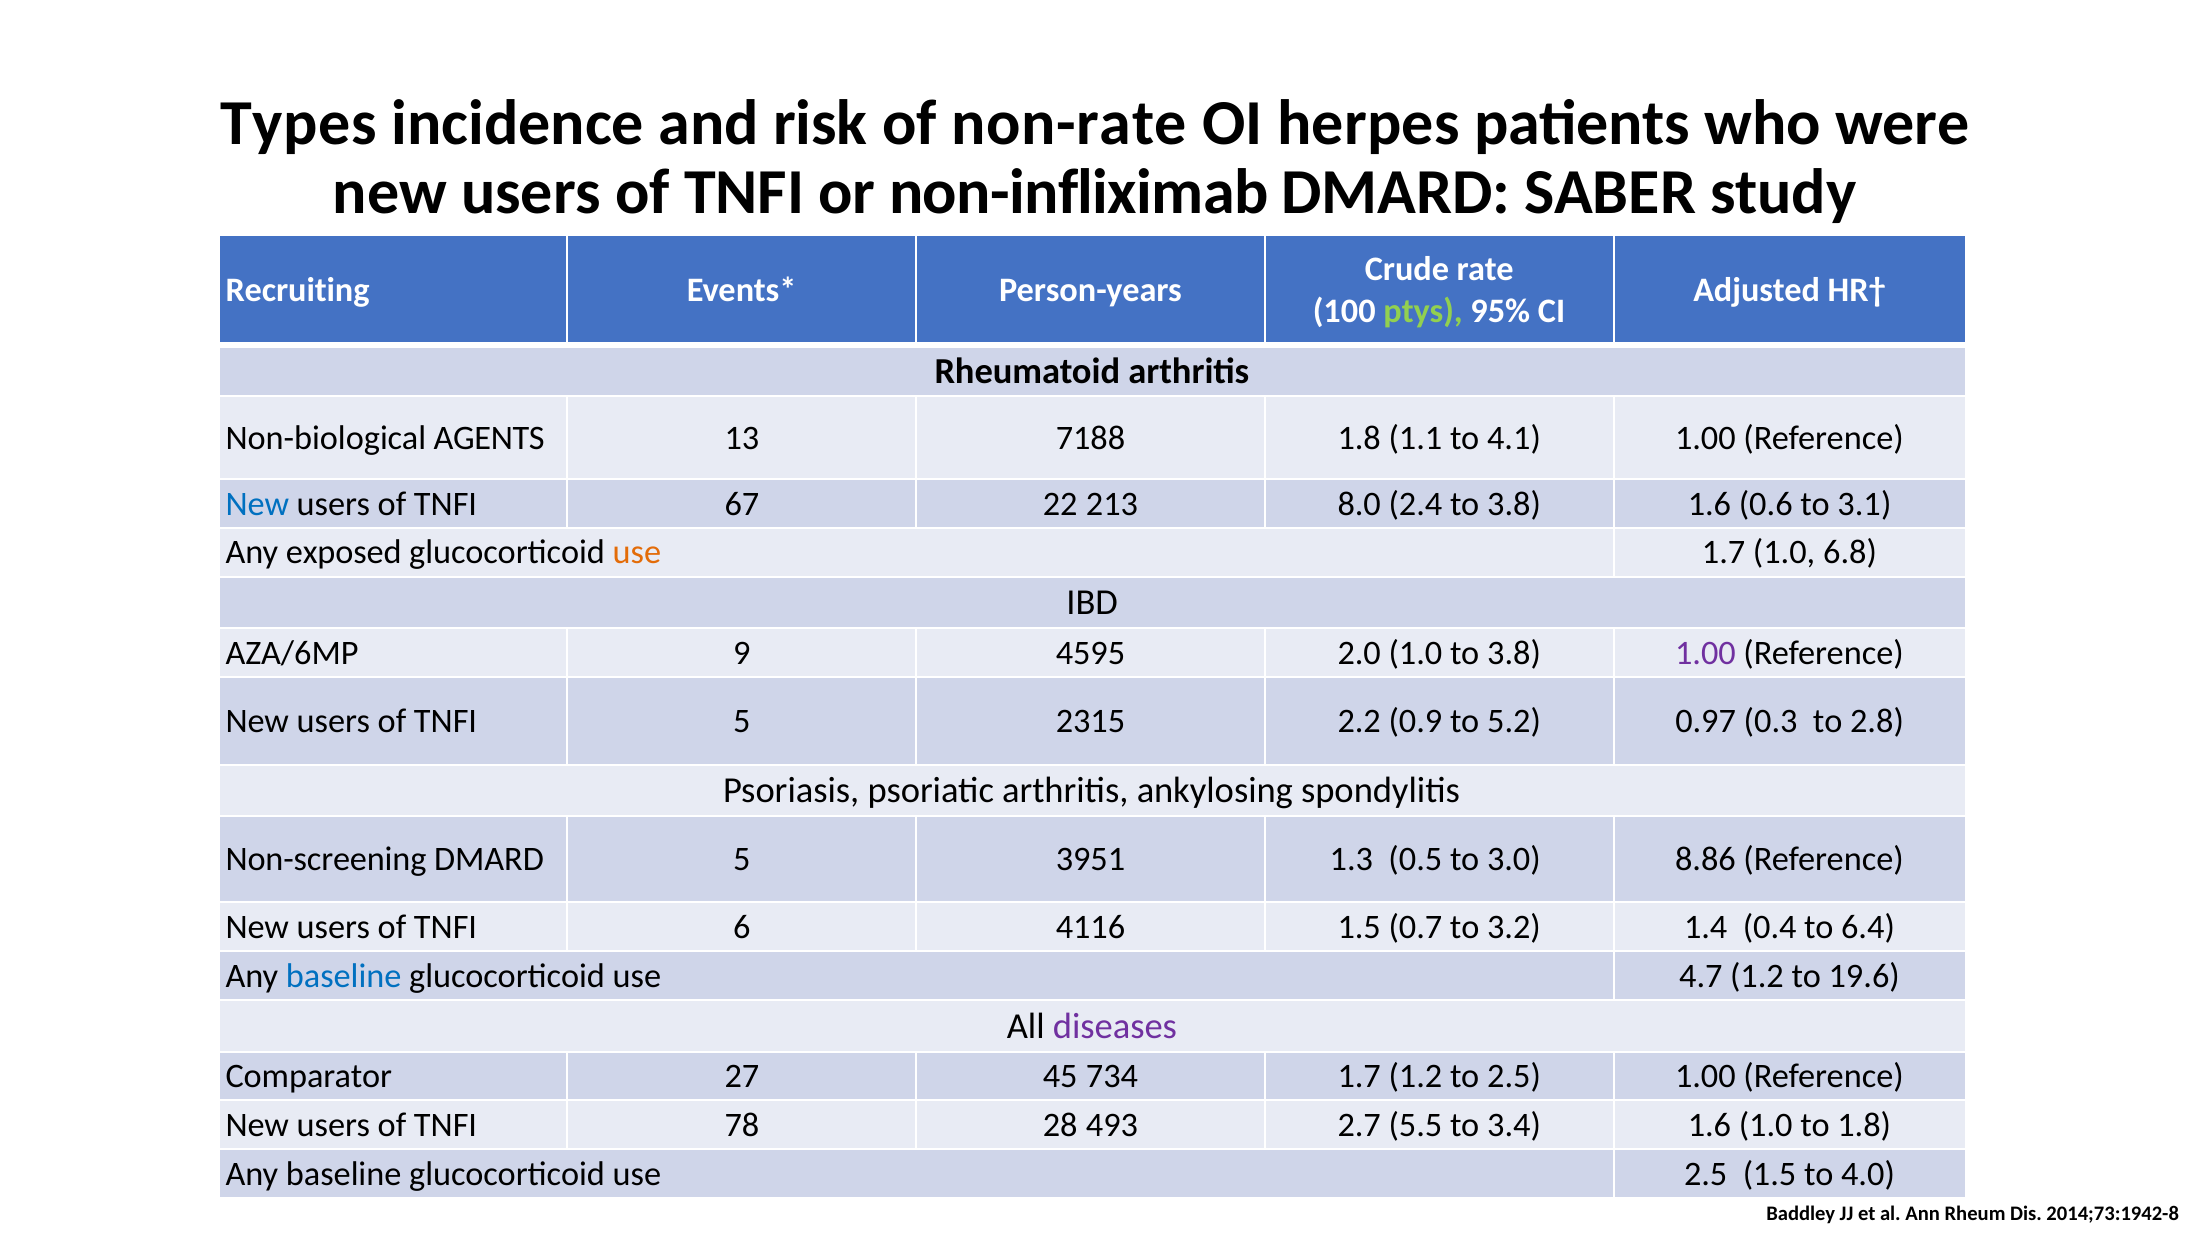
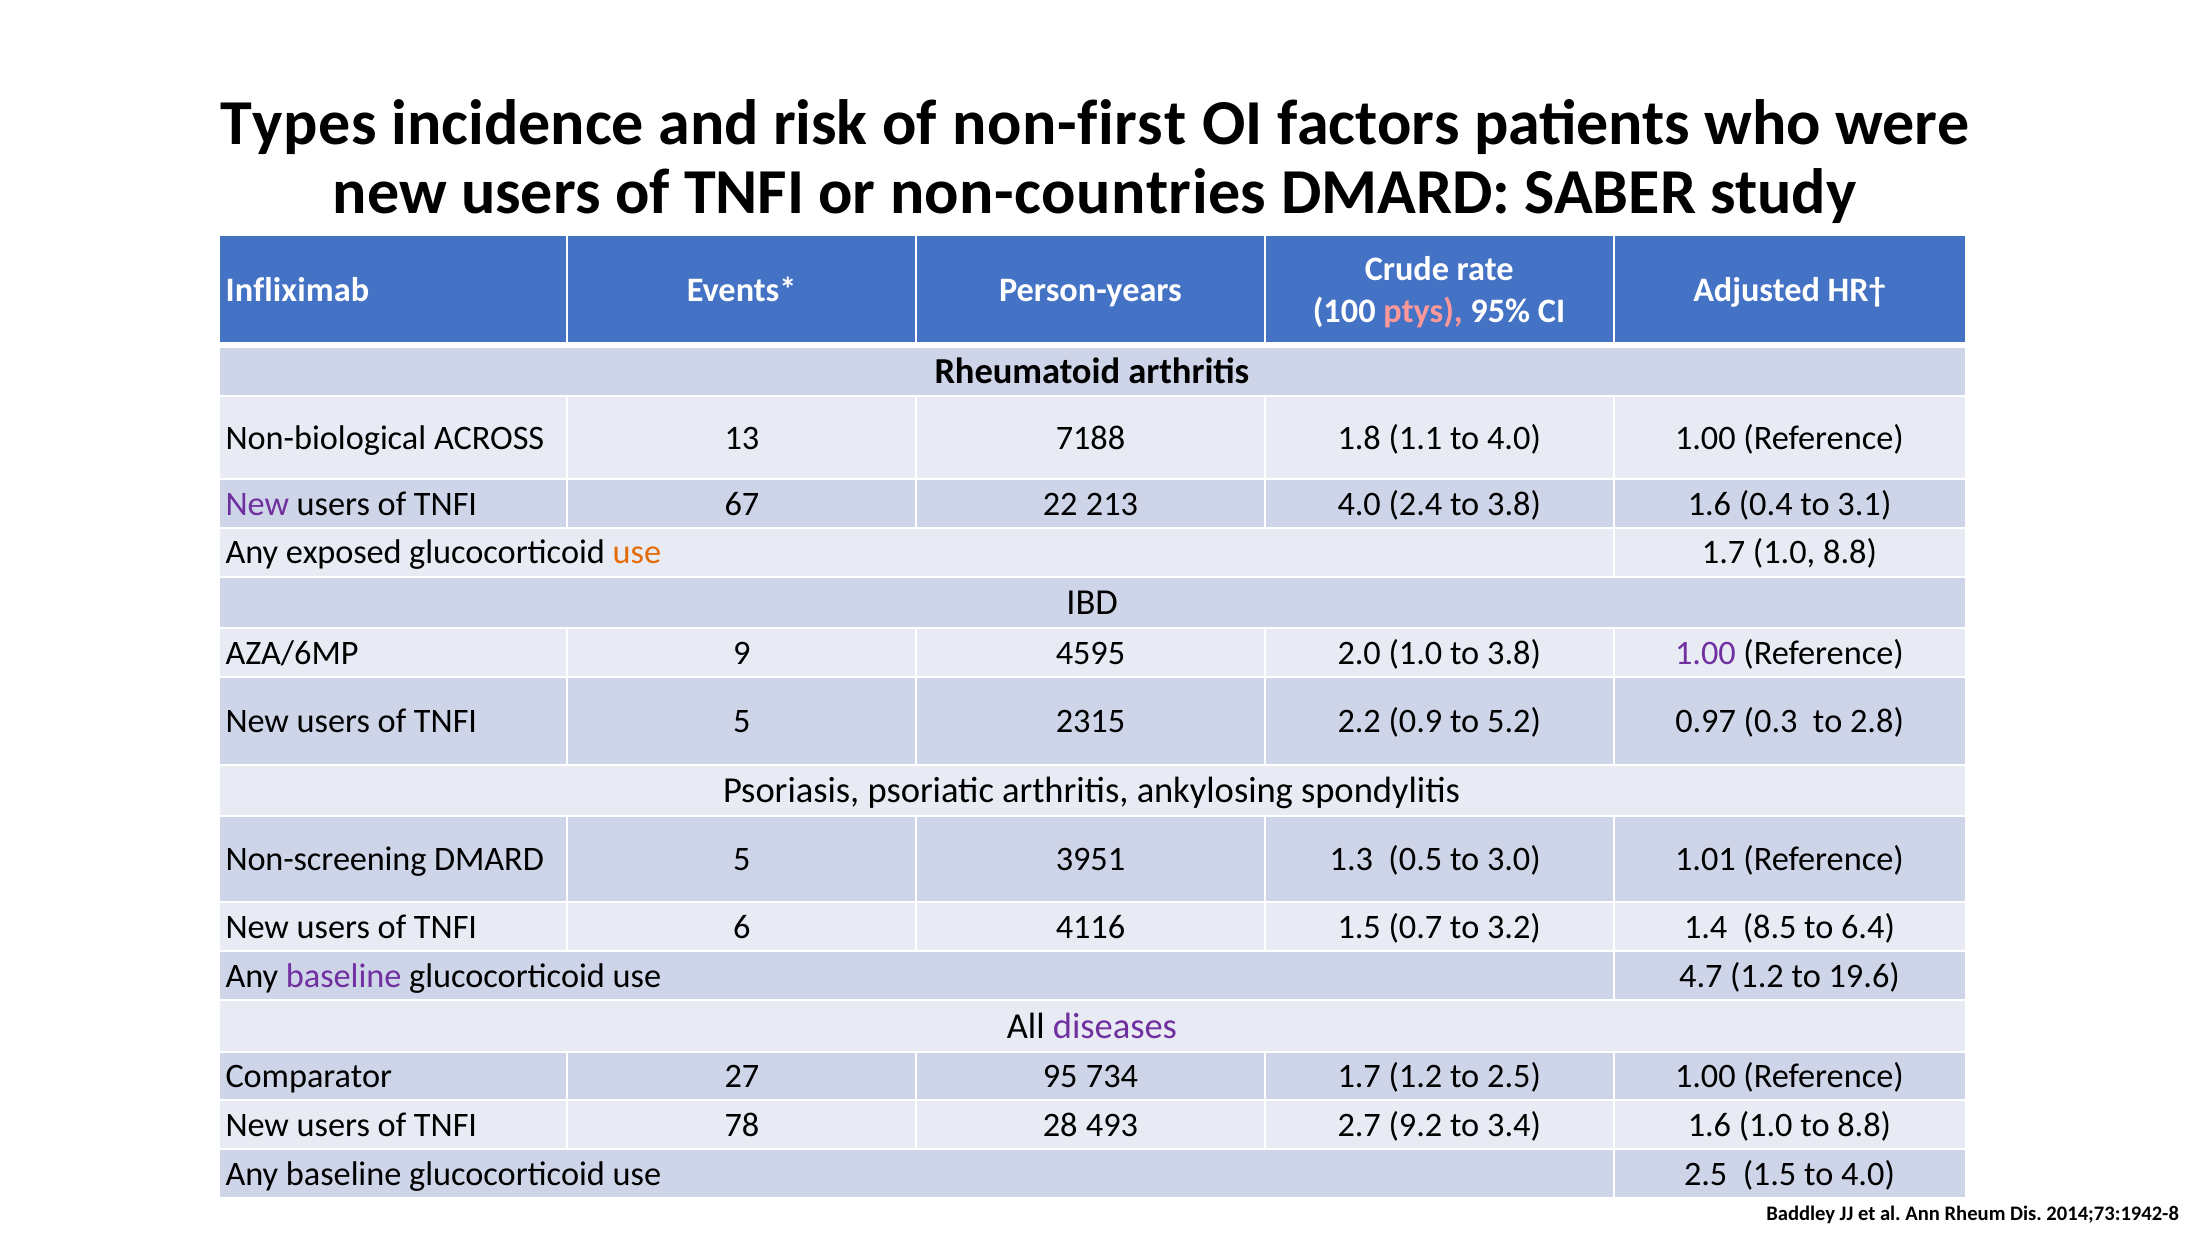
non-rate: non-rate -> non-first
herpes: herpes -> factors
non-infliximab: non-infliximab -> non-countries
Recruiting: Recruiting -> Infliximab
ptys colour: light green -> pink
AGENTS: AGENTS -> ACROSS
1.1 to 4.1: 4.1 -> 4.0
New at (257, 504) colour: blue -> purple
213 8.0: 8.0 -> 4.0
0.6: 0.6 -> 0.4
1.0 6.8: 6.8 -> 8.8
8.86: 8.86 -> 1.01
0.4: 0.4 -> 8.5
baseline at (344, 976) colour: blue -> purple
45: 45 -> 95
5.5: 5.5 -> 9.2
to 1.8: 1.8 -> 8.8
